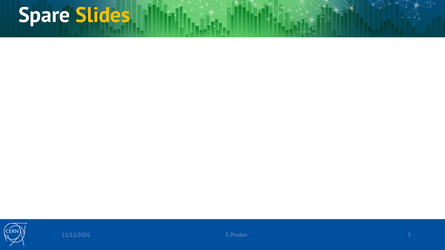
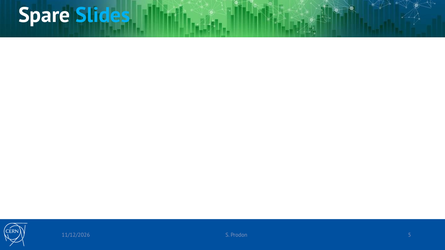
Slides colour: yellow -> light blue
